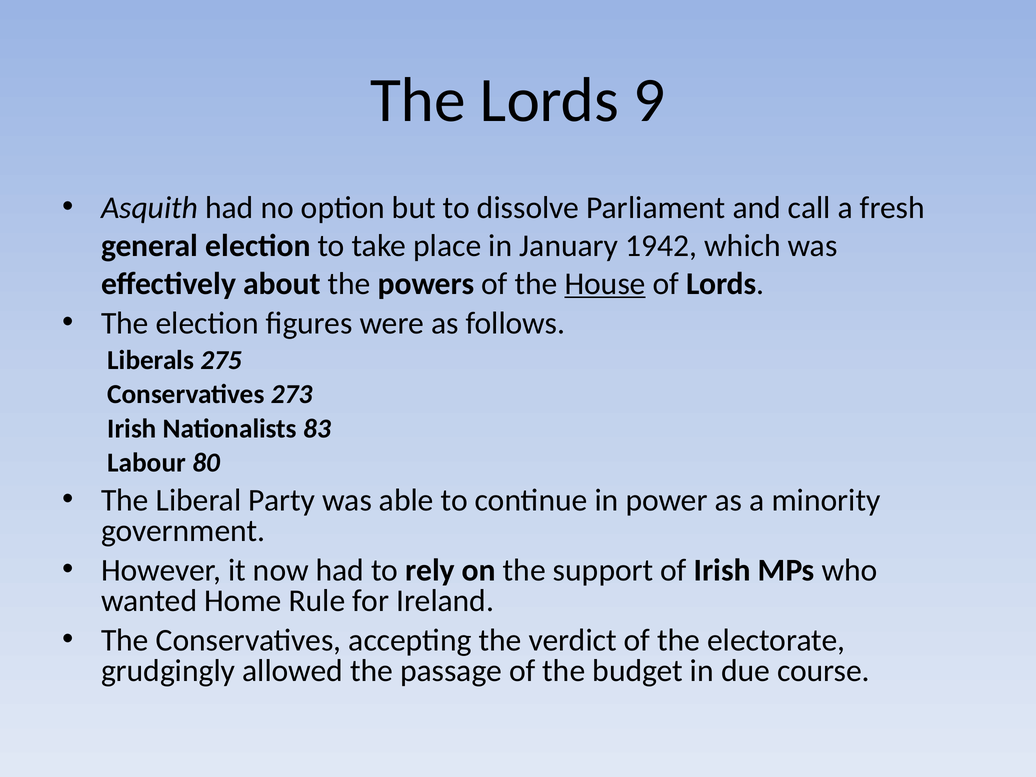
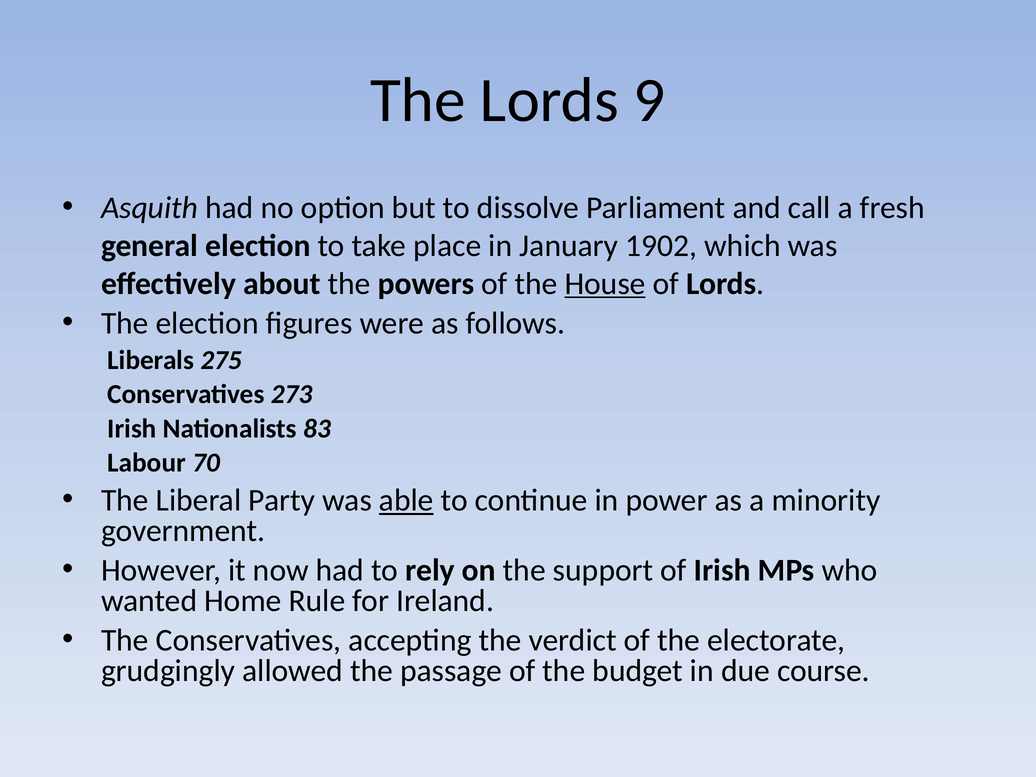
1942: 1942 -> 1902
80: 80 -> 70
able underline: none -> present
